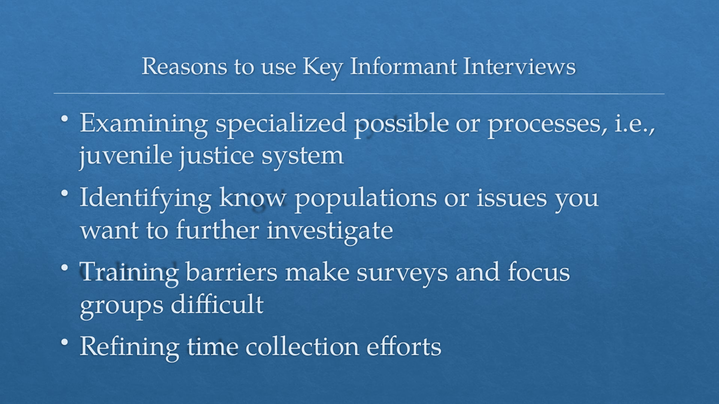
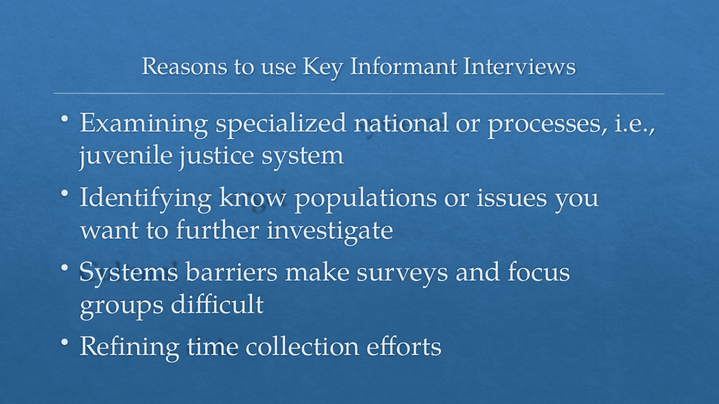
possible: possible -> national
Training: Training -> Systems
